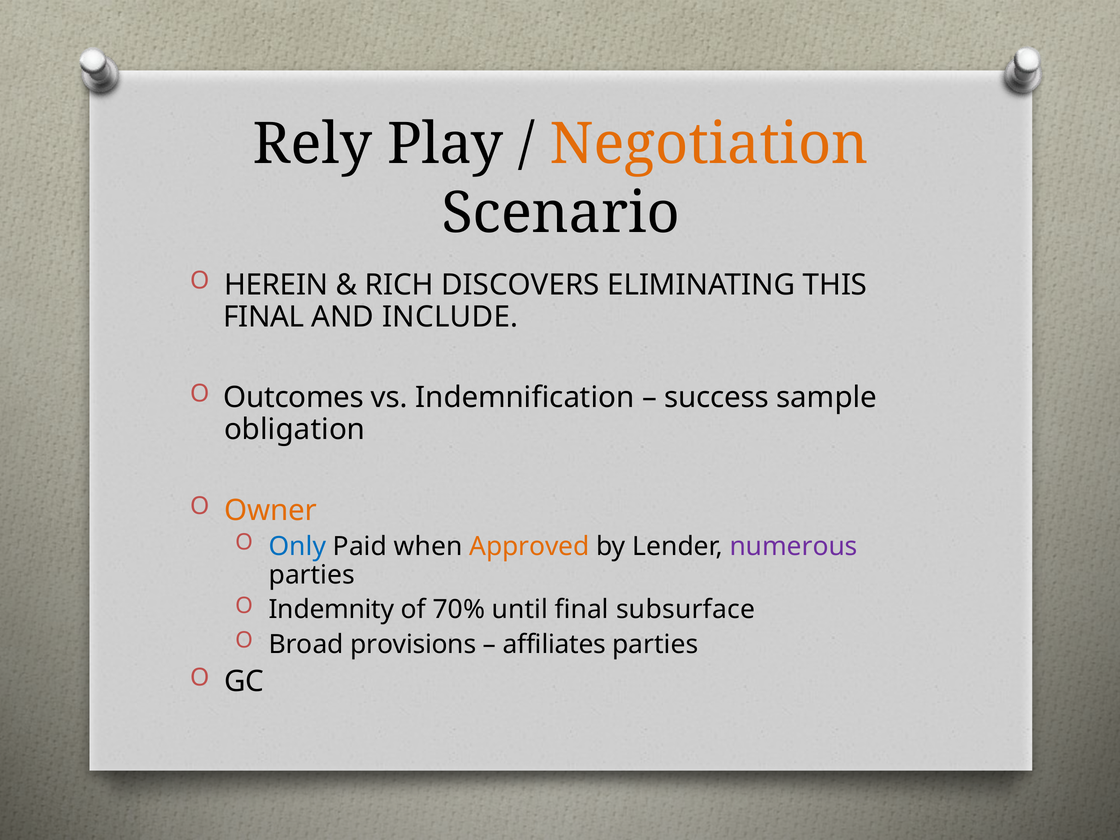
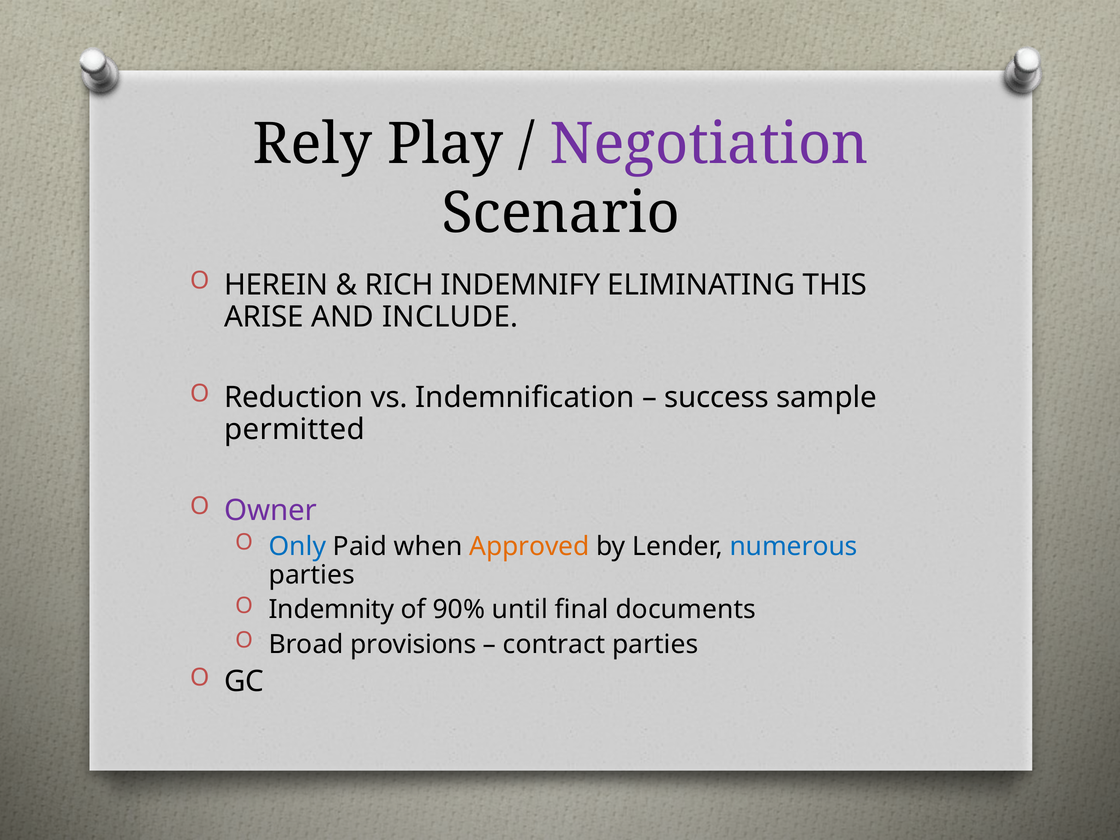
Negotiation colour: orange -> purple
DISCOVERS: DISCOVERS -> INDEMNIFY
FINAL at (264, 317): FINAL -> ARISE
Outcomes: Outcomes -> Reduction
obligation: obligation -> permitted
Owner colour: orange -> purple
numerous colour: purple -> blue
70%: 70% -> 90%
subsurface: subsurface -> documents
affiliates: affiliates -> contract
